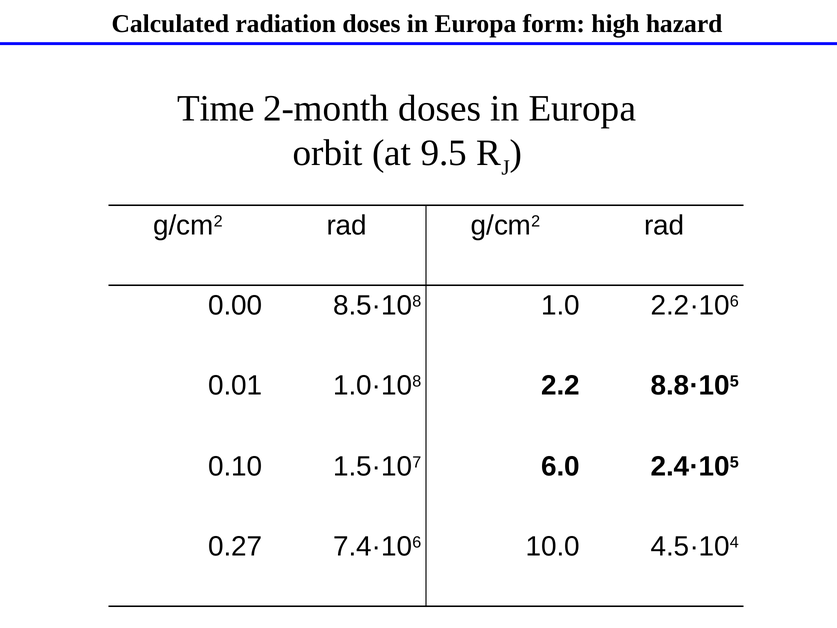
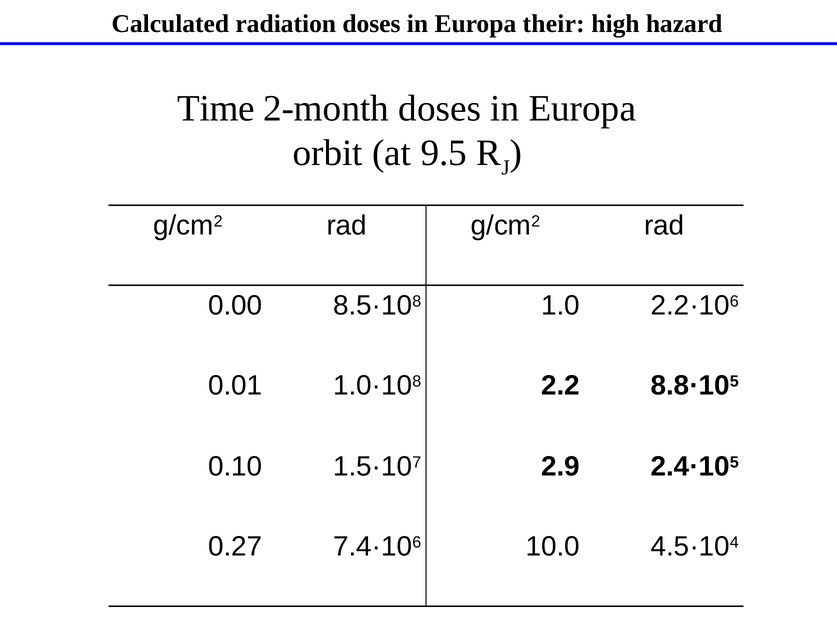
form: form -> their
6.0: 6.0 -> 2.9
